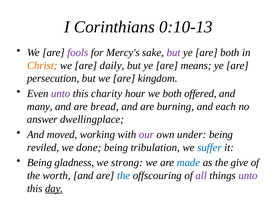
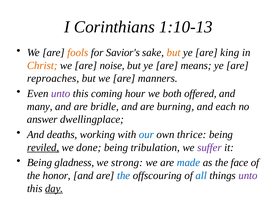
0:10-13: 0:10-13 -> 1:10-13
fools colour: purple -> orange
Mercy's: Mercy's -> Savior's
but at (174, 52) colour: purple -> orange
are both: both -> king
daily: daily -> noise
persecution: persecution -> reproaches
kingdom: kingdom -> manners
charity: charity -> coming
bread: bread -> bridle
moved: moved -> deaths
our colour: purple -> blue
under: under -> thrice
reviled underline: none -> present
suffer colour: blue -> purple
give: give -> face
worth: worth -> honor
all colour: purple -> blue
